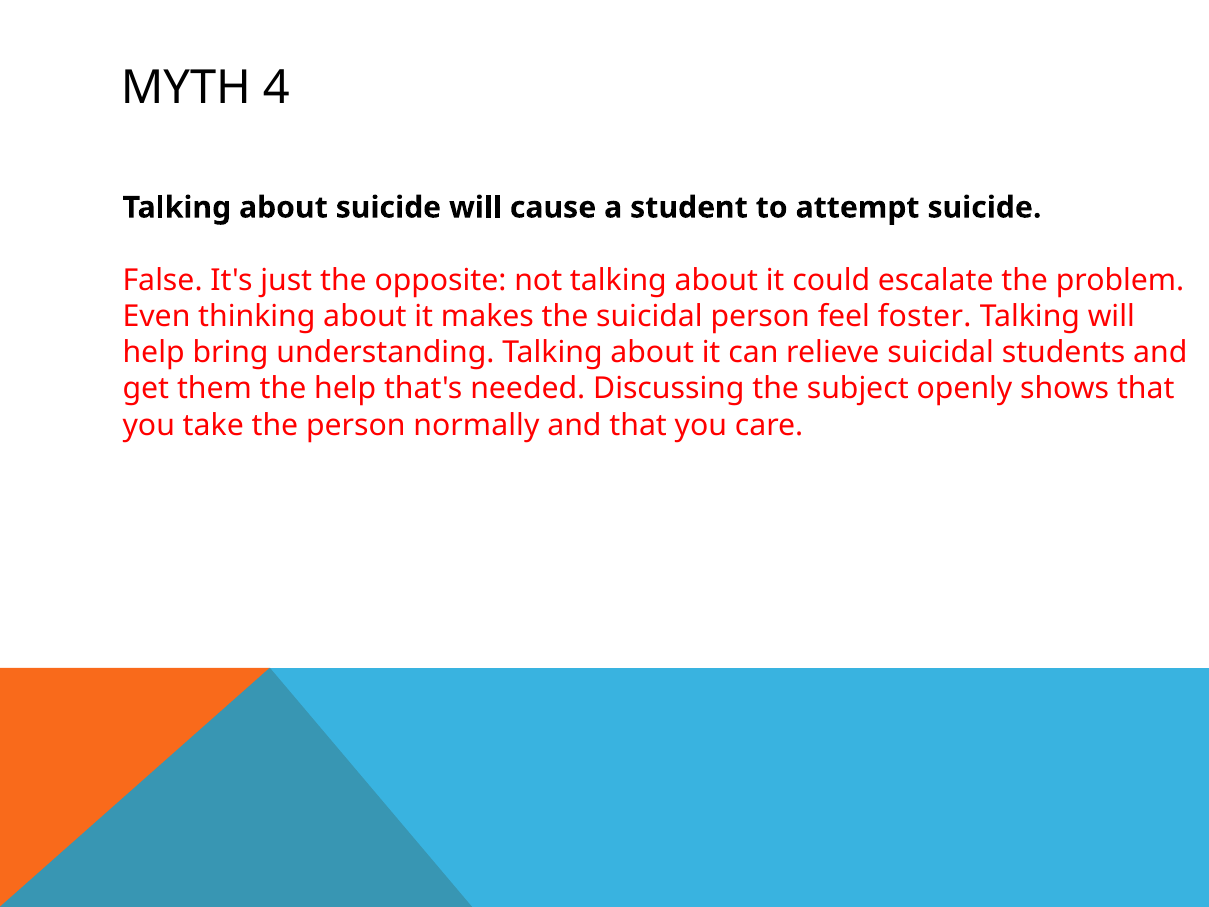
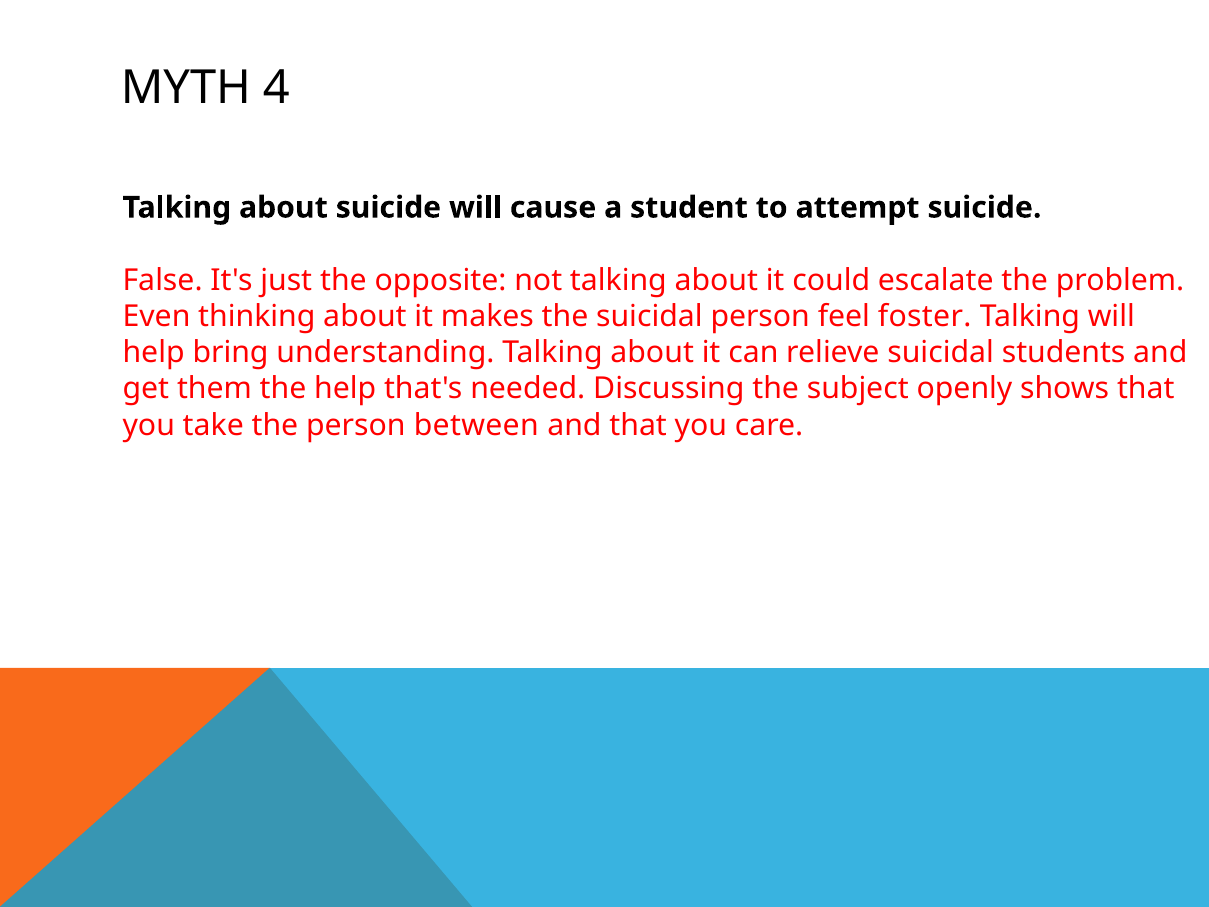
normally: normally -> between
